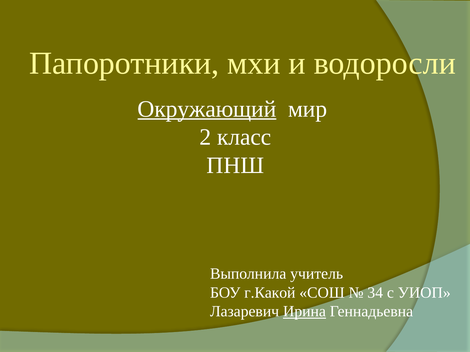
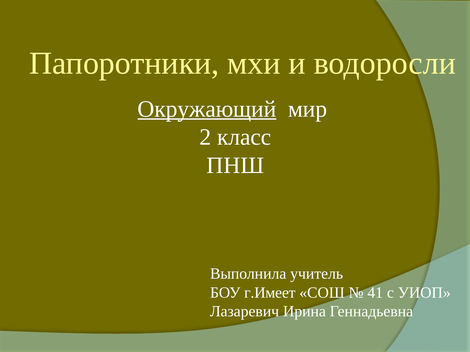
г.Какой: г.Какой -> г.Имеет
34: 34 -> 41
Ирина underline: present -> none
